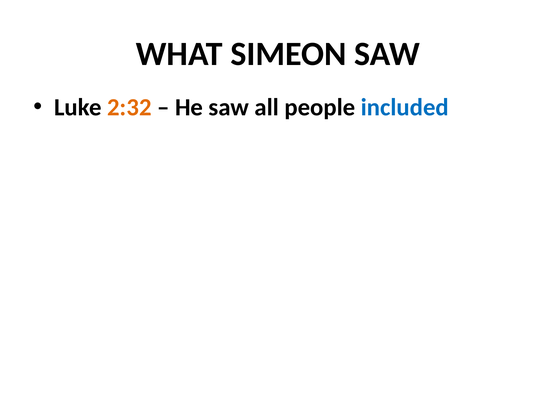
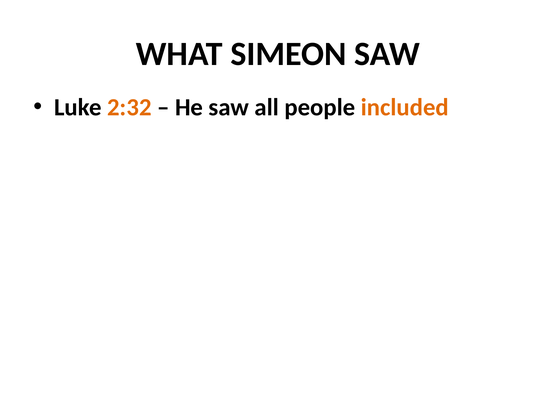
included colour: blue -> orange
